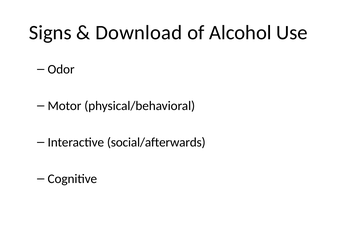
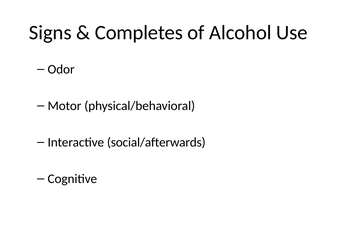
Download: Download -> Completes
